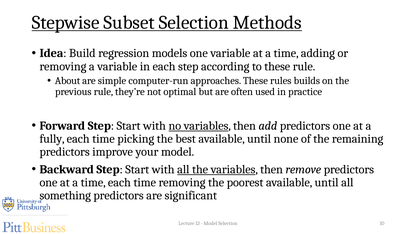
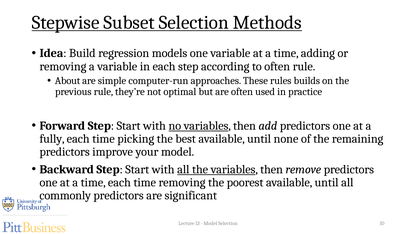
to these: these -> often
something: something -> commonly
